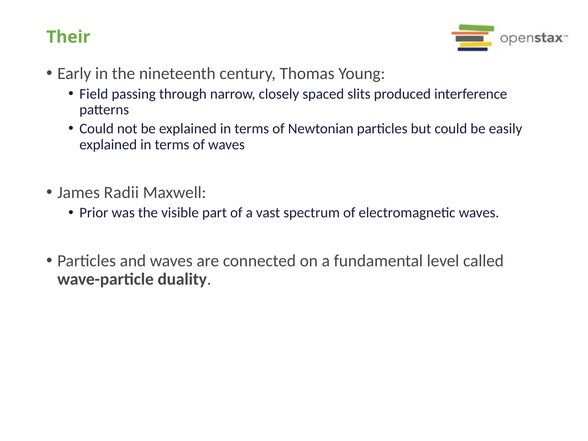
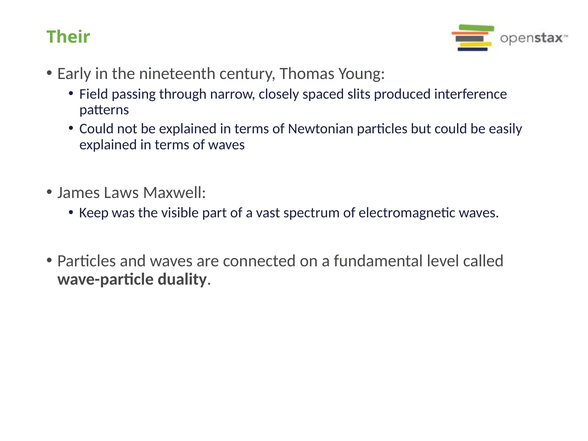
Radii: Radii -> Laws
Prior: Prior -> Keep
